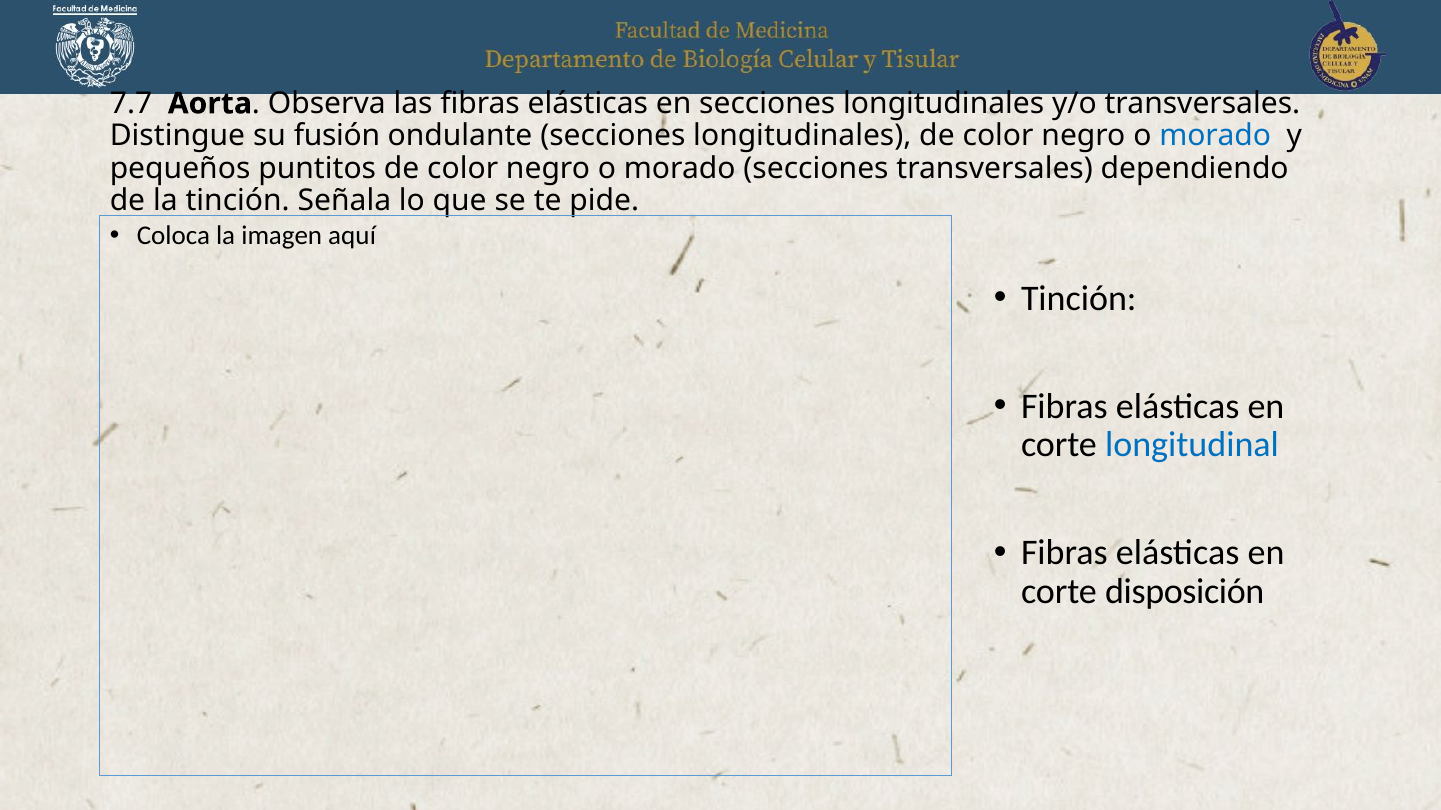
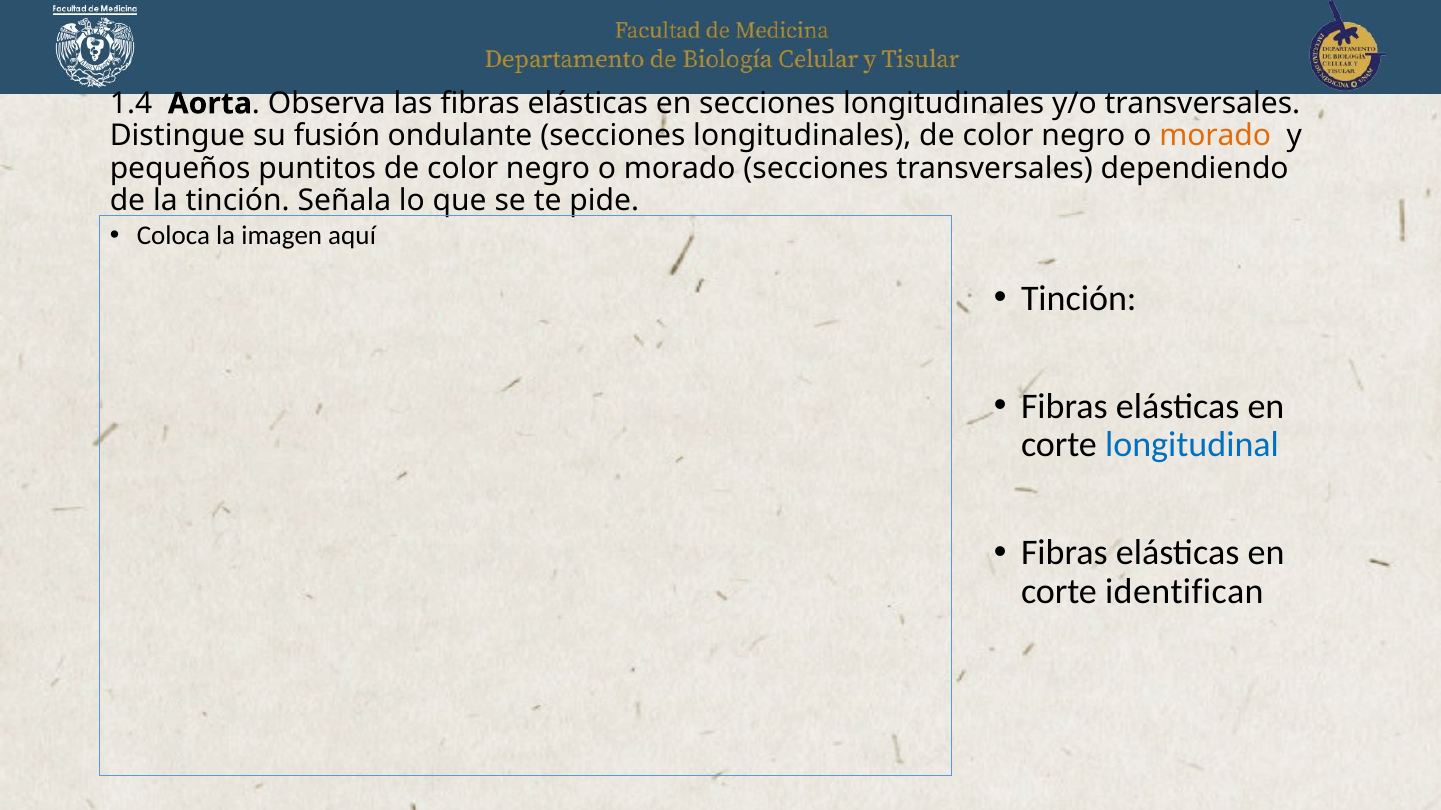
7.7: 7.7 -> 1.4
morado at (1215, 136) colour: blue -> orange
disposición: disposición -> identifican
